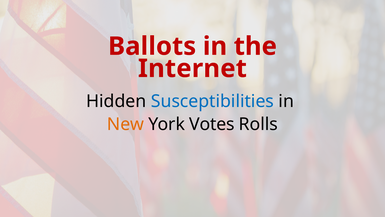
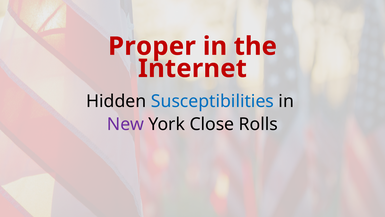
Ballots: Ballots -> Proper
New colour: orange -> purple
Votes: Votes -> Close
